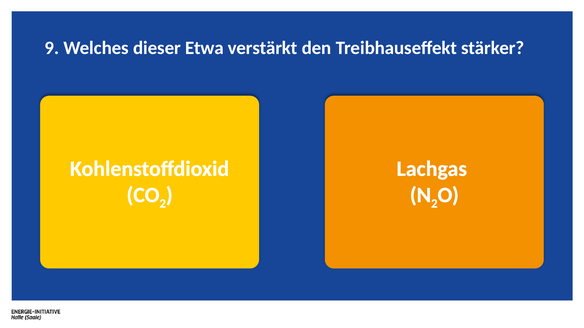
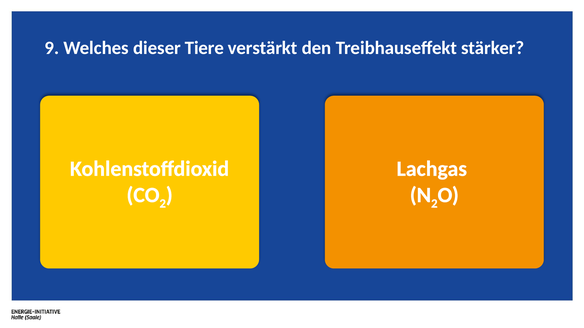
Etwa: Etwa -> Tiere
